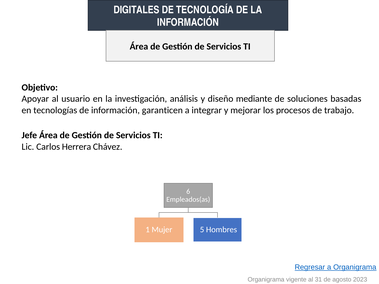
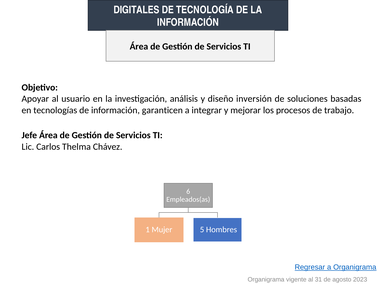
mediante: mediante -> inversión
Herrera: Herrera -> Thelma
